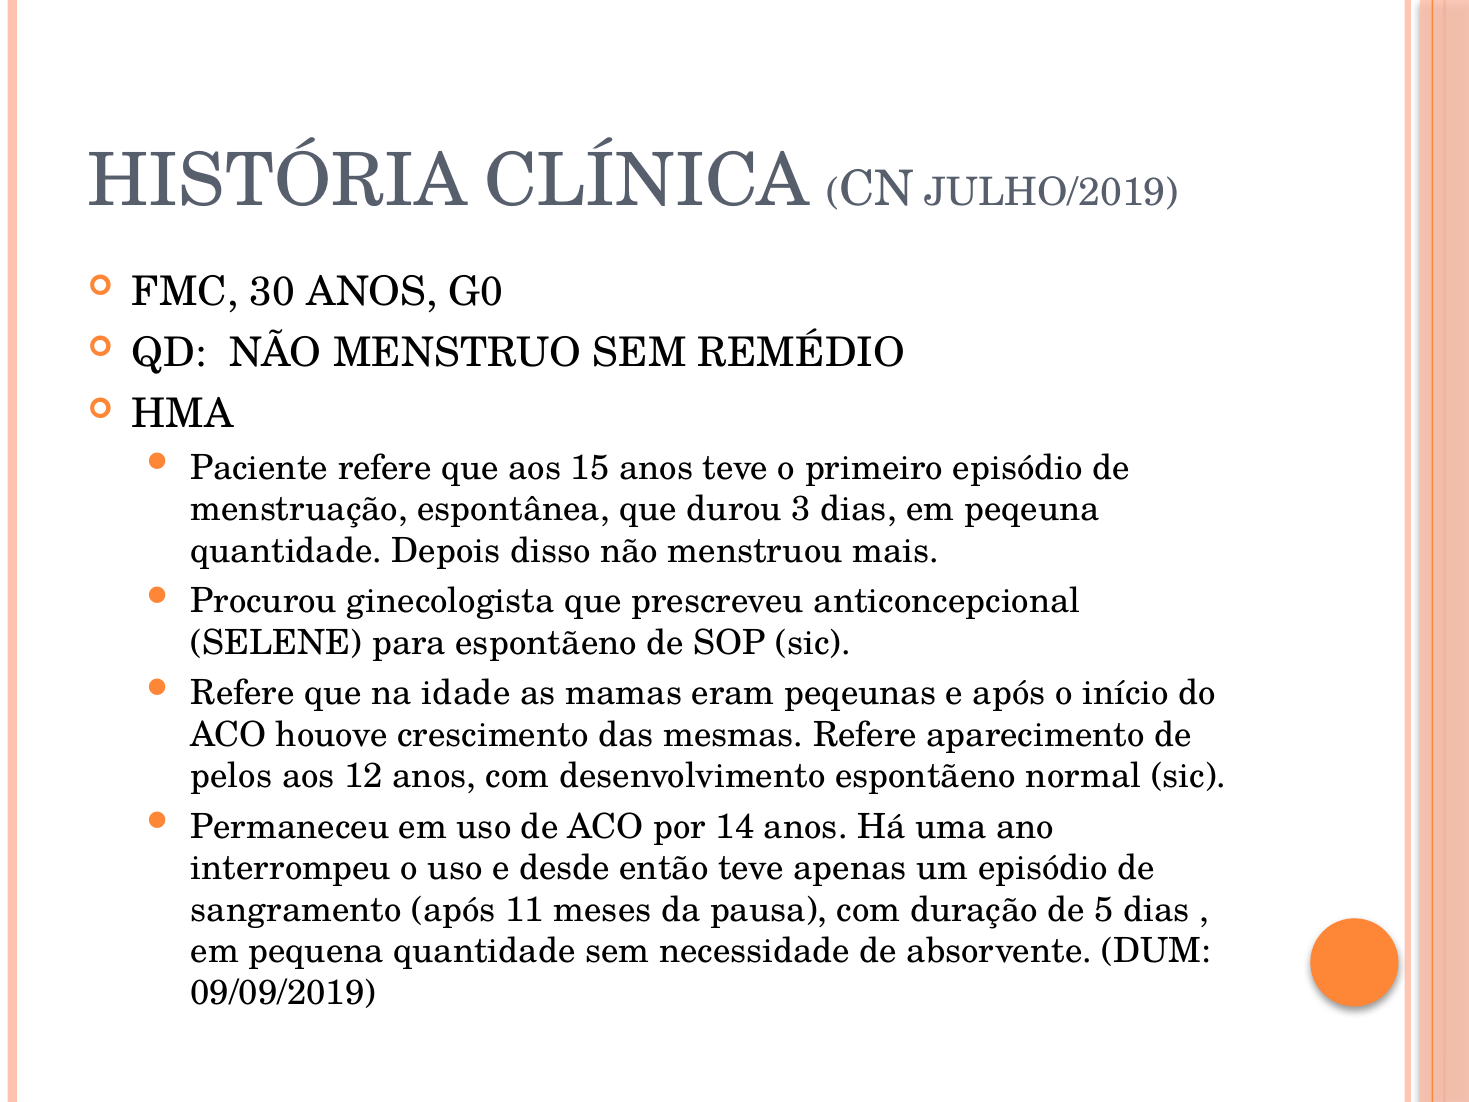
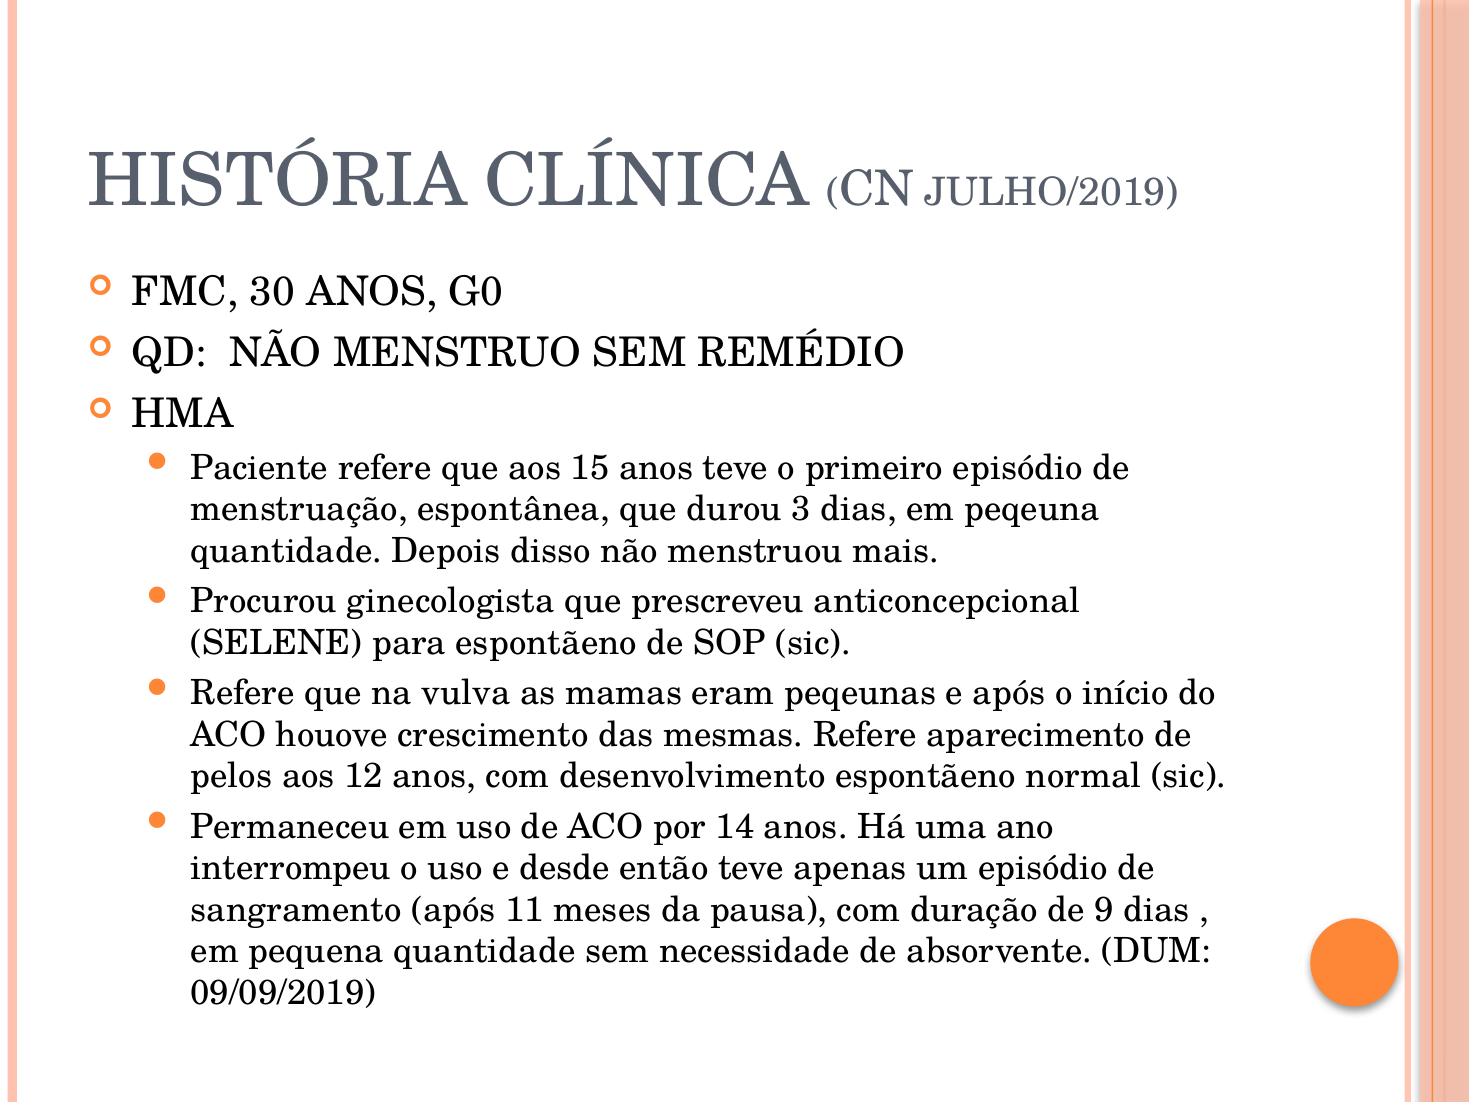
idade: idade -> vulva
5: 5 -> 9
